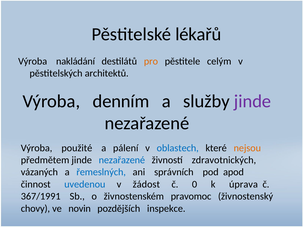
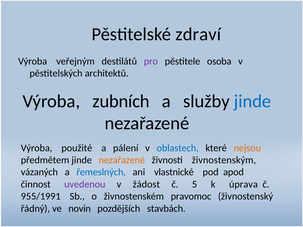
lékařů: lékařů -> zdraví
nakládání: nakládání -> veřejným
pro colour: orange -> purple
celým: celým -> osoba
denním: denním -> zubních
jinde at (253, 101) colour: purple -> blue
nezařazené at (122, 160) colour: blue -> orange
zdravotnických: zdravotnických -> živnostenským
správních: správních -> vlastnické
uvedenou colour: blue -> purple
0: 0 -> 5
367/1991: 367/1991 -> 955/1991
chovy: chovy -> řádný
inspekce: inspekce -> stavbách
